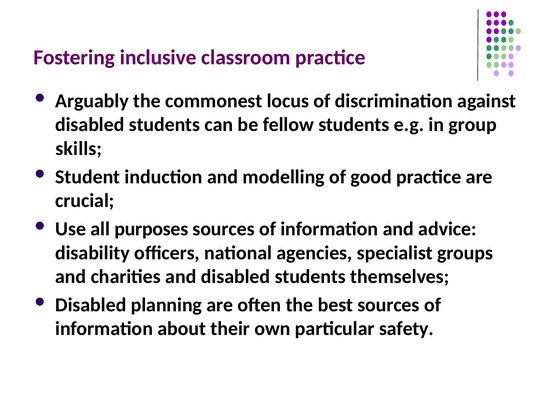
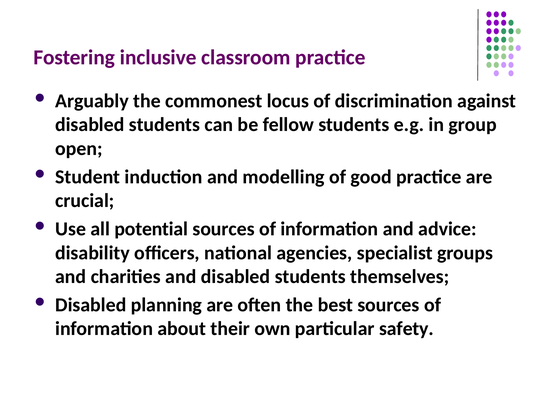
skills: skills -> open
purposes: purposes -> potential
